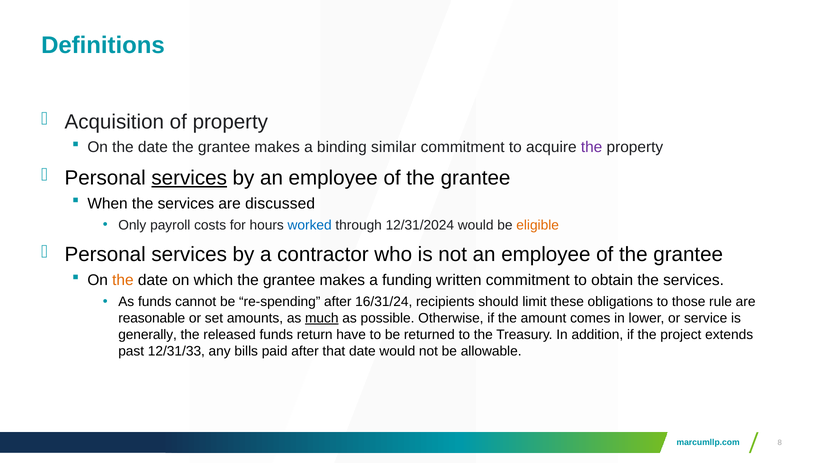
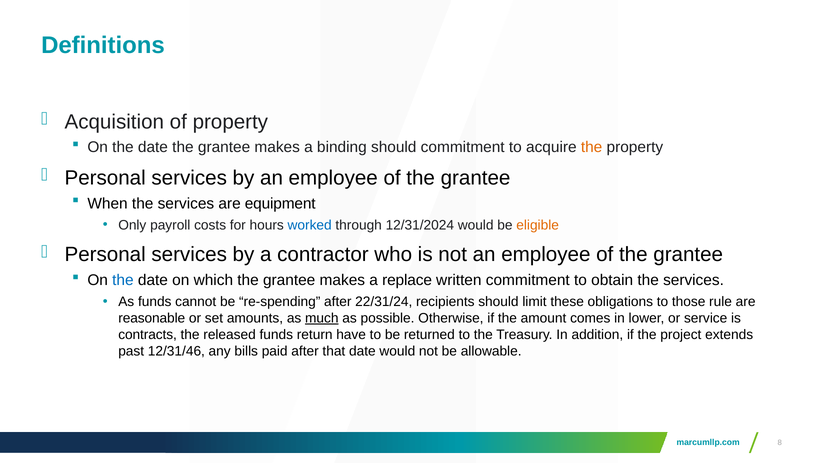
binding similar: similar -> should
the at (592, 147) colour: purple -> orange
services at (189, 178) underline: present -> none
discussed: discussed -> equipment
the at (123, 280) colour: orange -> blue
funding: funding -> replace
16/31/24: 16/31/24 -> 22/31/24
generally: generally -> contracts
12/31/33: 12/31/33 -> 12/31/46
